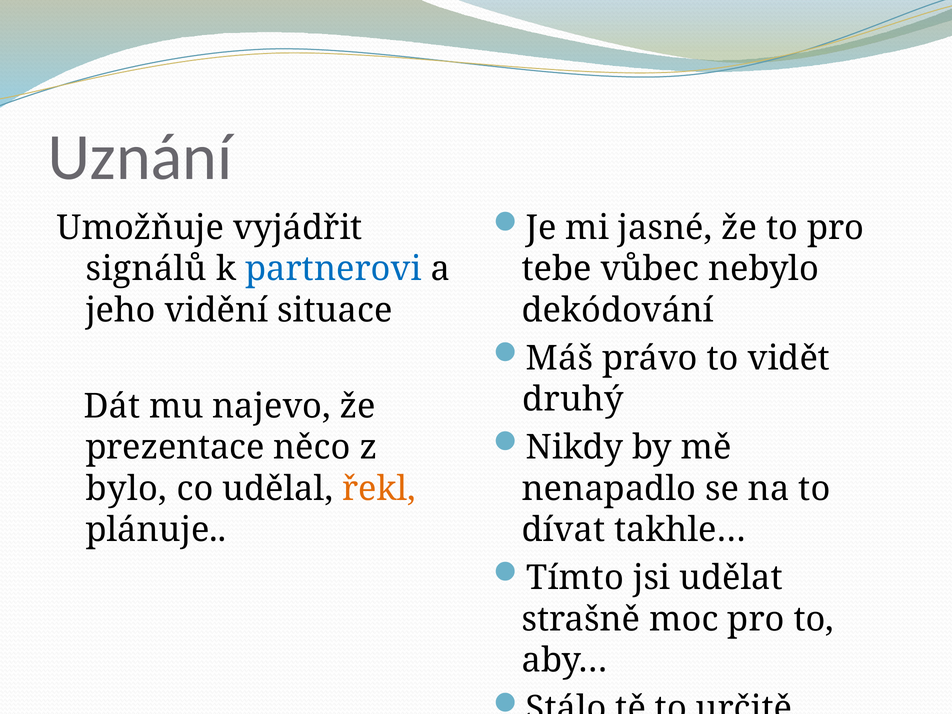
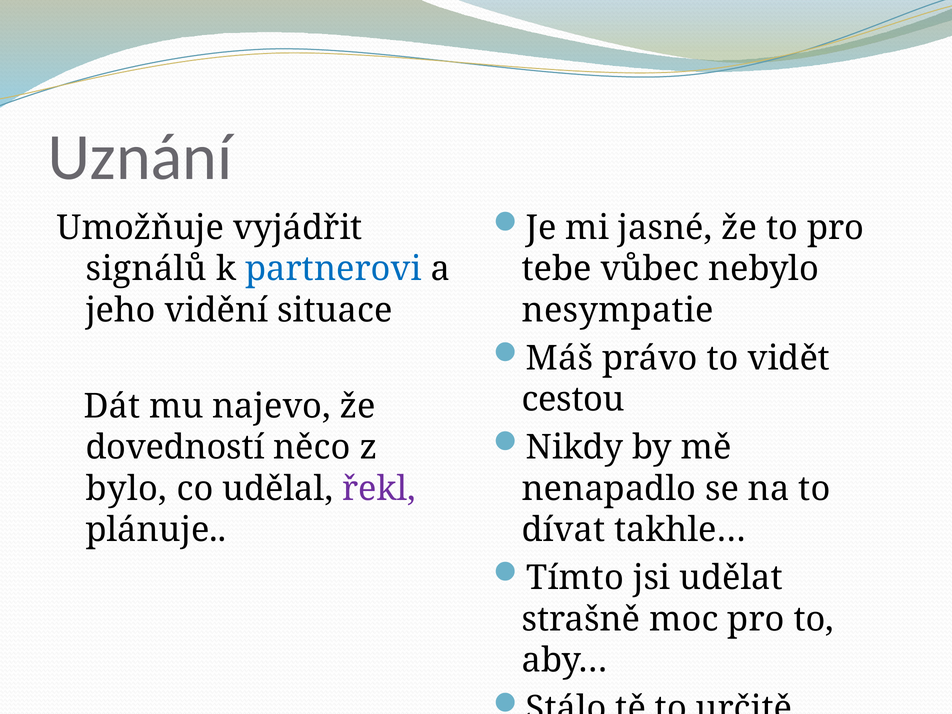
dekódování: dekódování -> nesympatie
druhý: druhý -> cestou
prezentace: prezentace -> dovedností
řekl colour: orange -> purple
